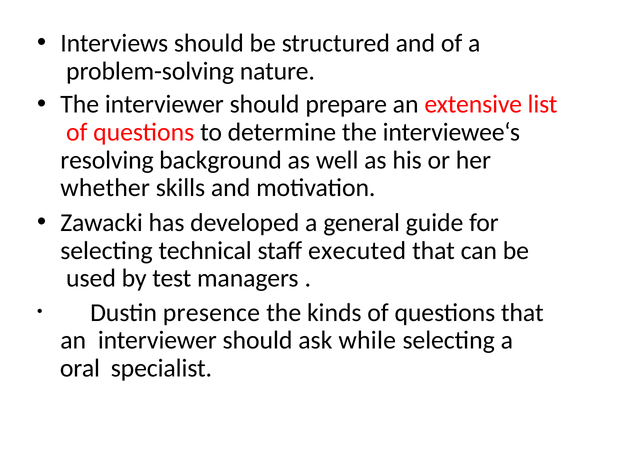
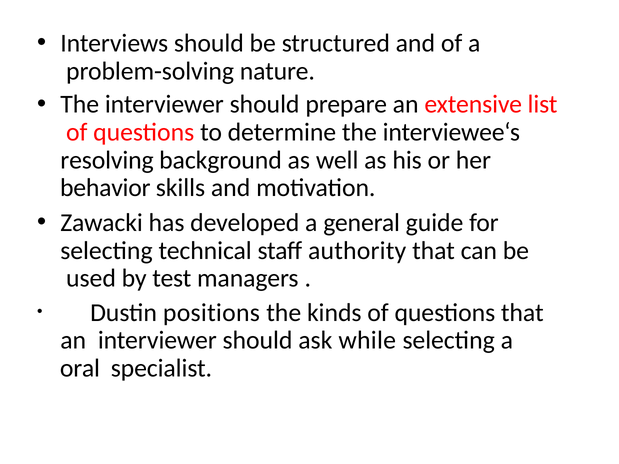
whether: whether -> behavior
executed: executed -> authority
presence: presence -> positions
